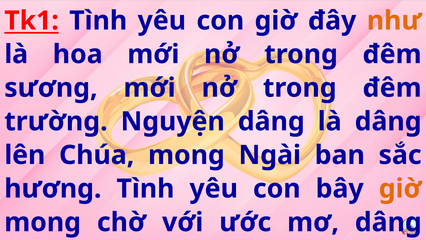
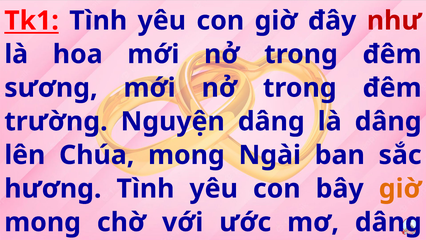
như colour: orange -> red
